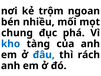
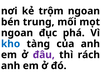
nhiều: nhiều -> trung
chung at (17, 33): chung -> ngoan
đâu colour: blue -> purple
